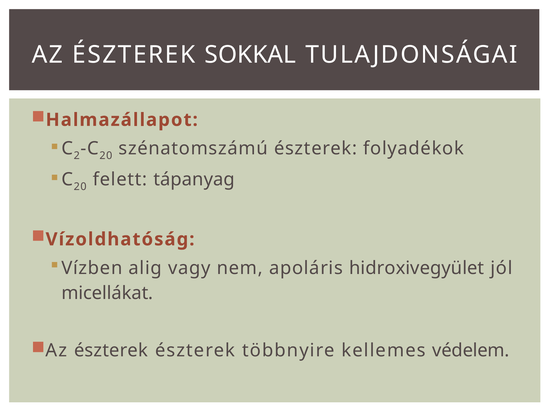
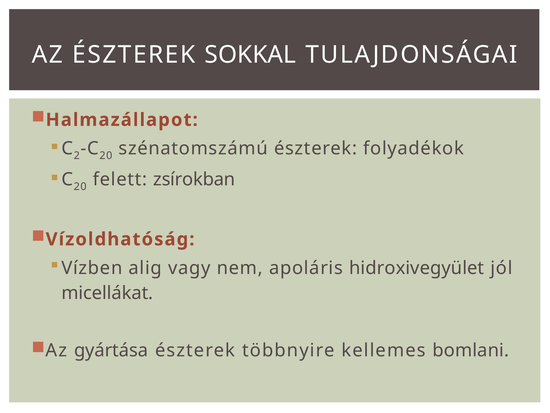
tápanyag: tápanyag -> zsírokban
észterek at (111, 350): észterek -> gyártása
védelem: védelem -> bomlani
